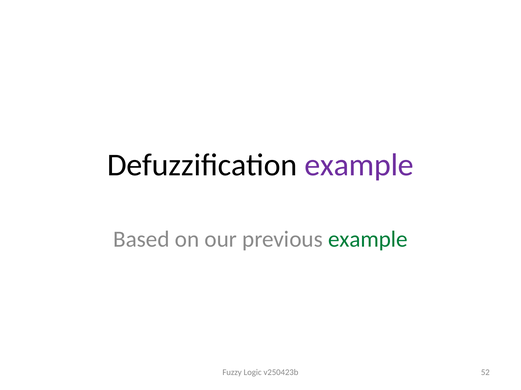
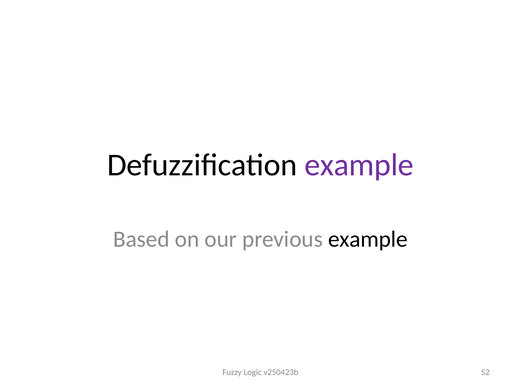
example at (368, 240) colour: green -> black
